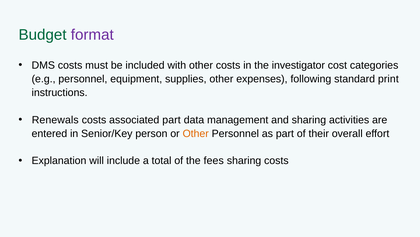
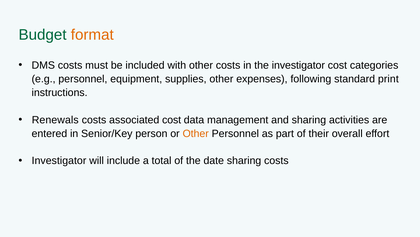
format colour: purple -> orange
associated part: part -> cost
Explanation at (59, 160): Explanation -> Investigator
fees: fees -> date
